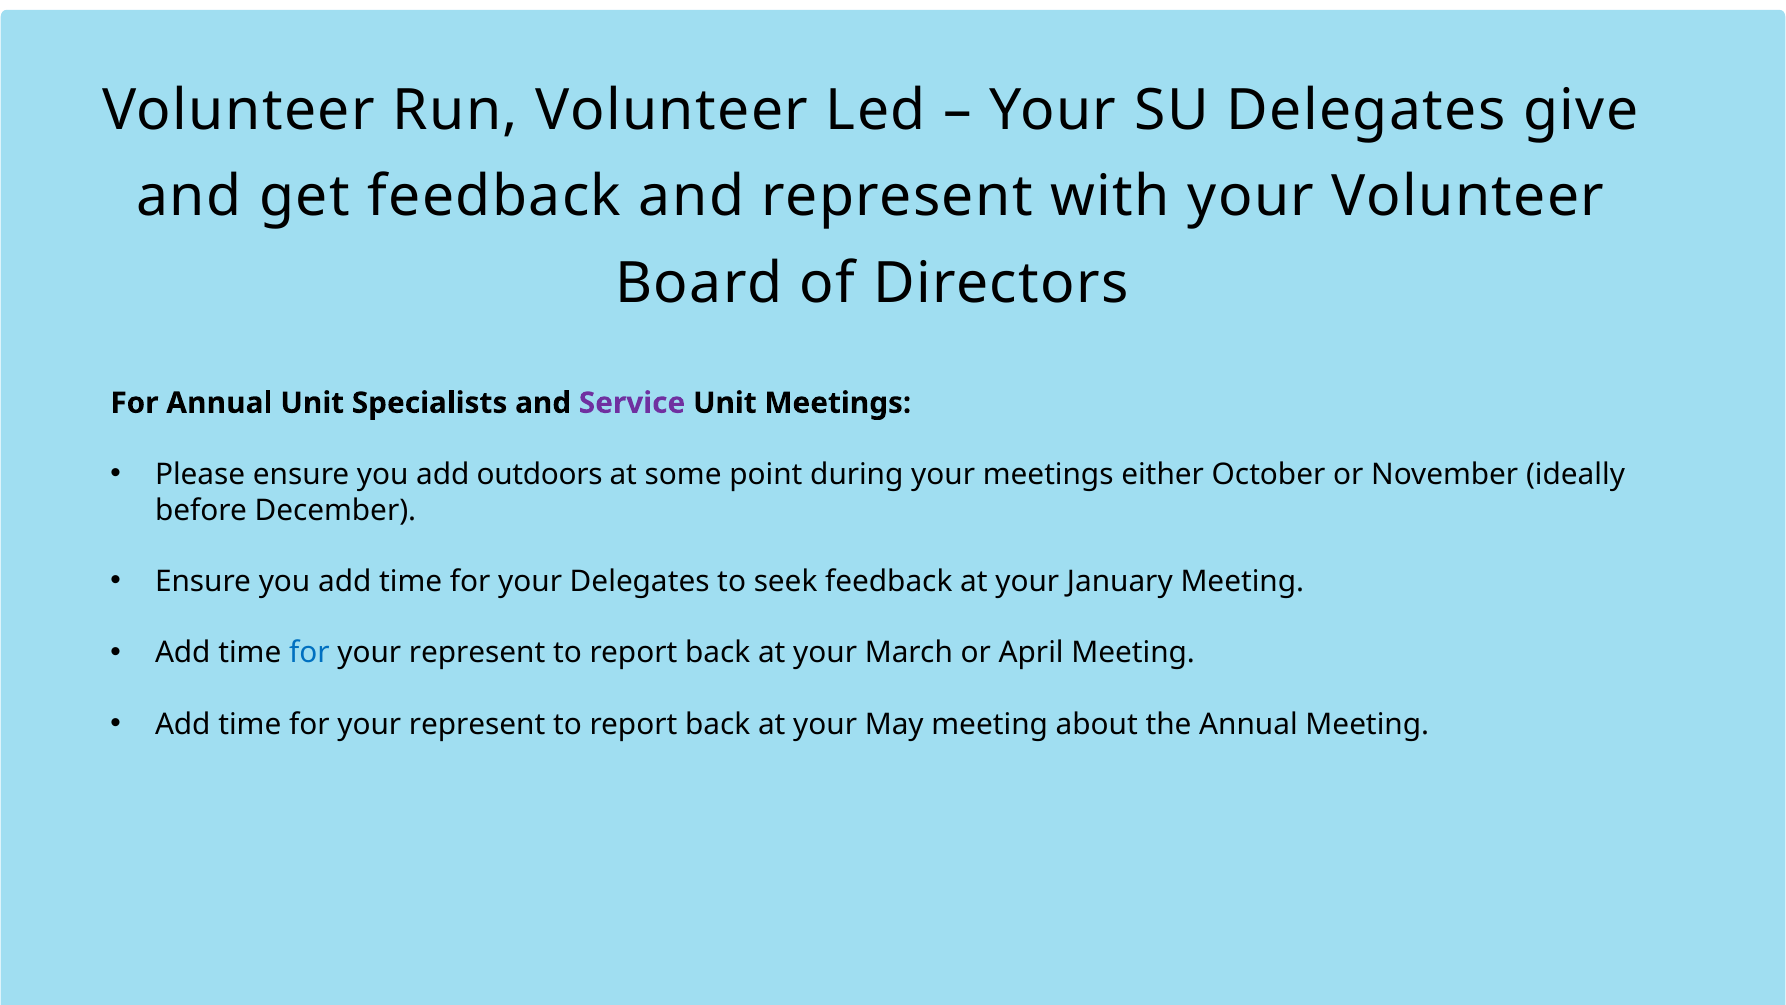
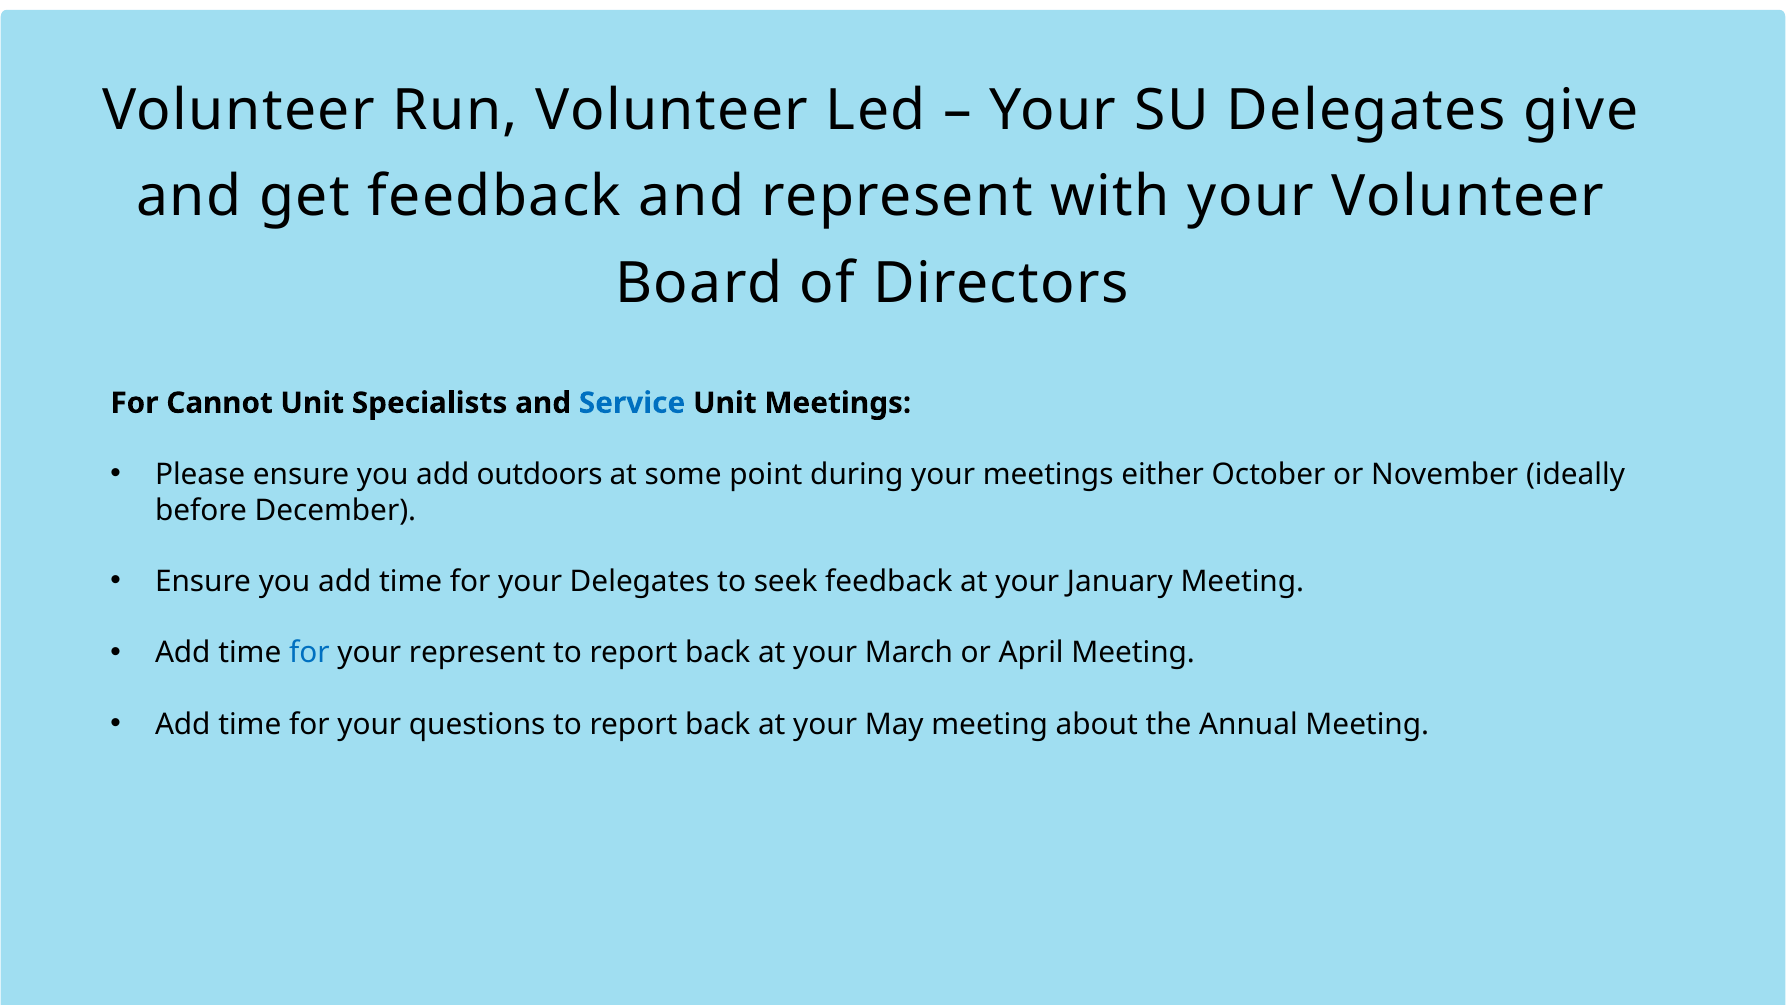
For Annual: Annual -> Cannot
Service colour: purple -> blue
represent at (477, 724): represent -> questions
